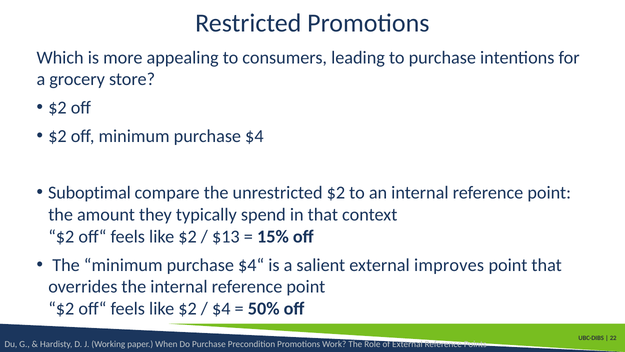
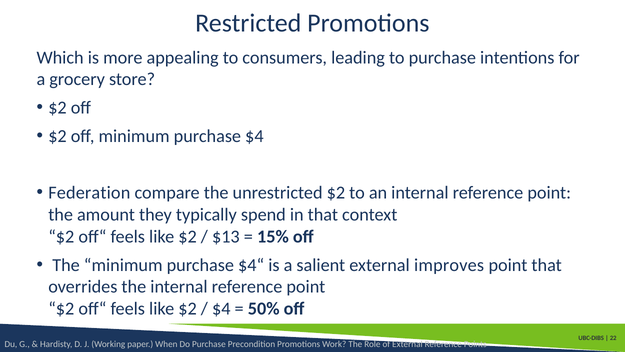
Suboptimal: Suboptimal -> Federation
